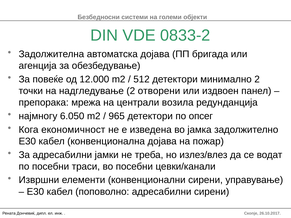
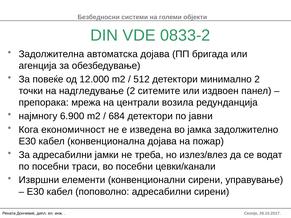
отворени: отворени -> ситемите
6.050: 6.050 -> 6.900
965: 965 -> 684
опсег: опсег -> јавни
